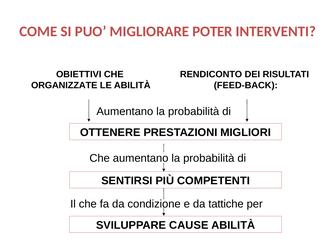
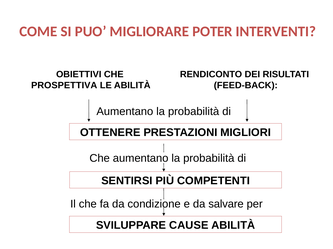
ORGANIZZATE: ORGANIZZATE -> PROSPETTIVA
tattiche: tattiche -> salvare
